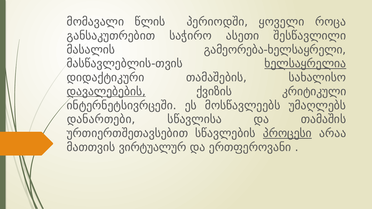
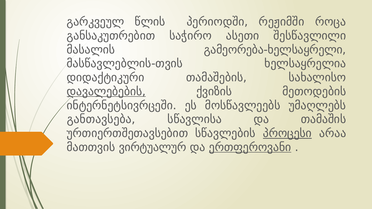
მომავალი: მომავალი -> გარკვეულ
ყოველი: ყოველი -> რეჟიმში
ხელსაყრელია underline: present -> none
კრიტიკული: კრიტიკული -> მეთოდების
დანართები: დანართები -> განთავსება
ერთფეროვანი underline: none -> present
